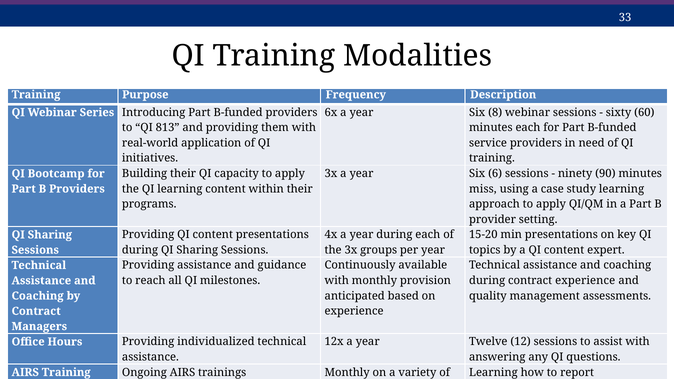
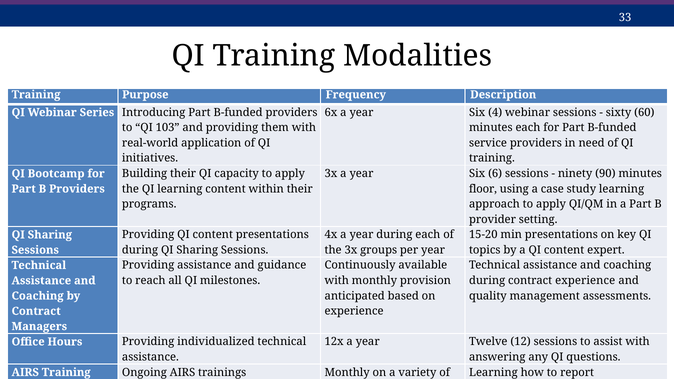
8: 8 -> 4
813: 813 -> 103
miss: miss -> floor
